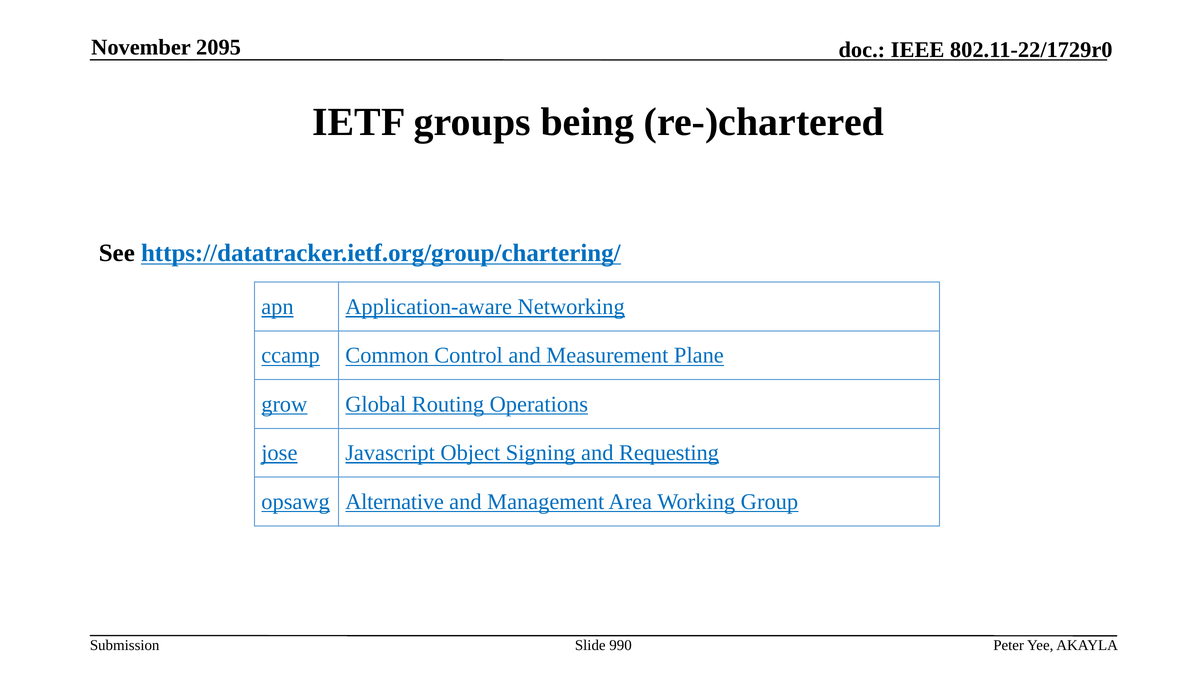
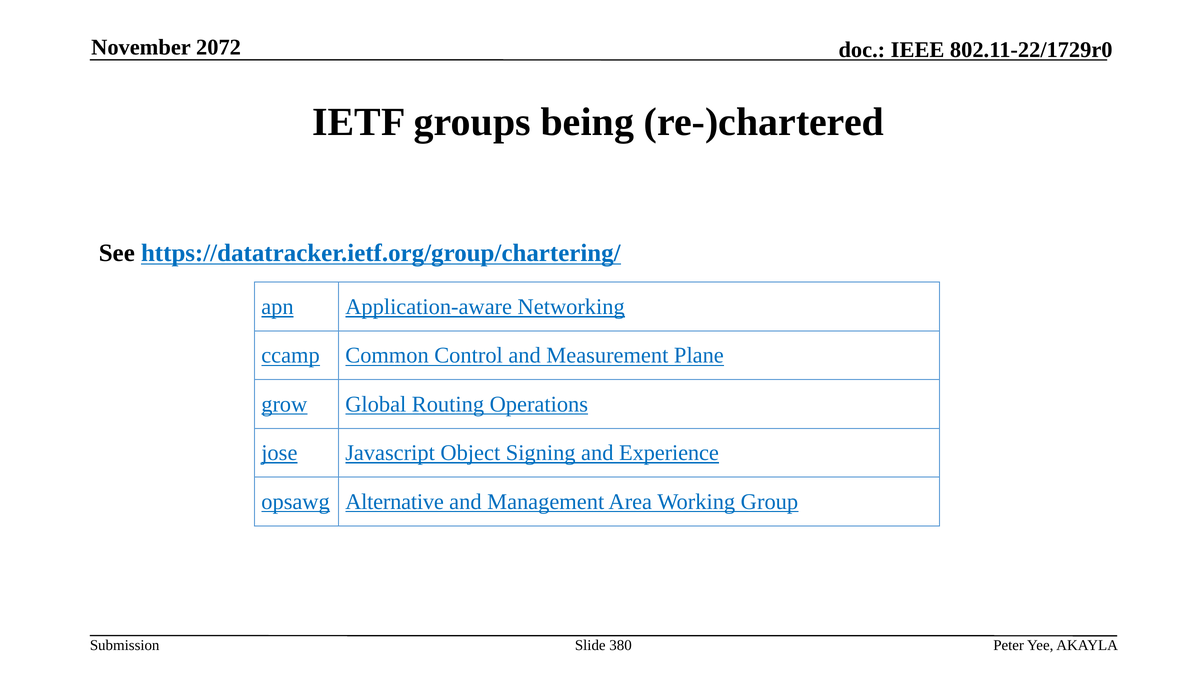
2095: 2095 -> 2072
Requesting: Requesting -> Experience
990: 990 -> 380
